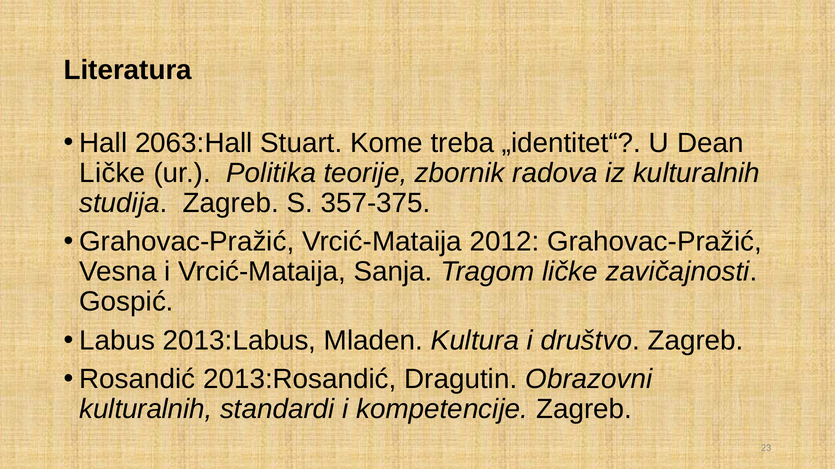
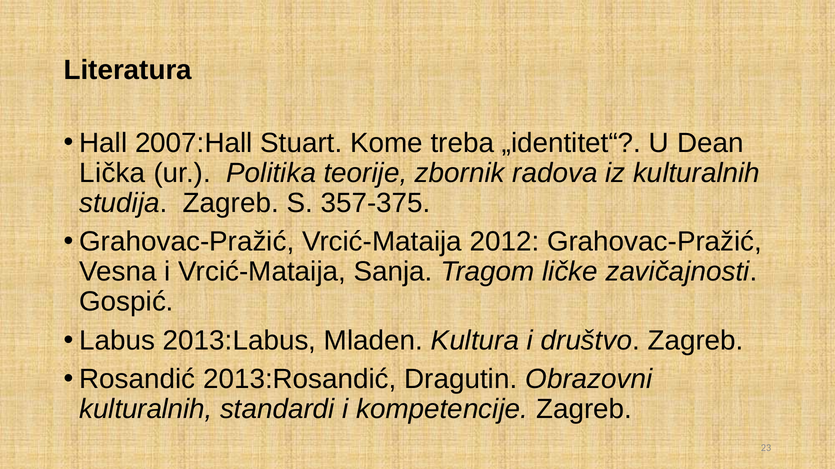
2063:Hall: 2063:Hall -> 2007:Hall
Ličke at (112, 173): Ličke -> Lička
